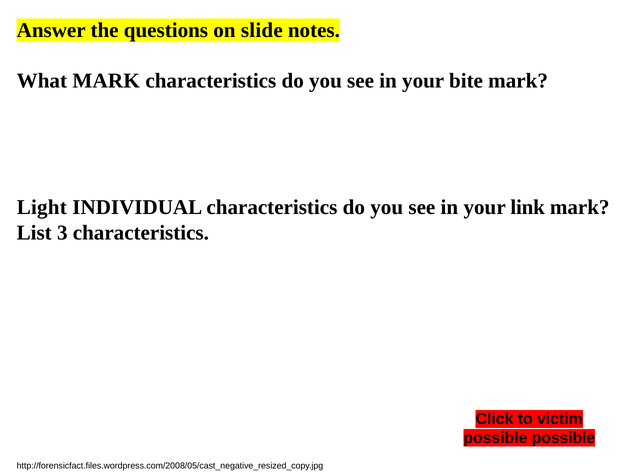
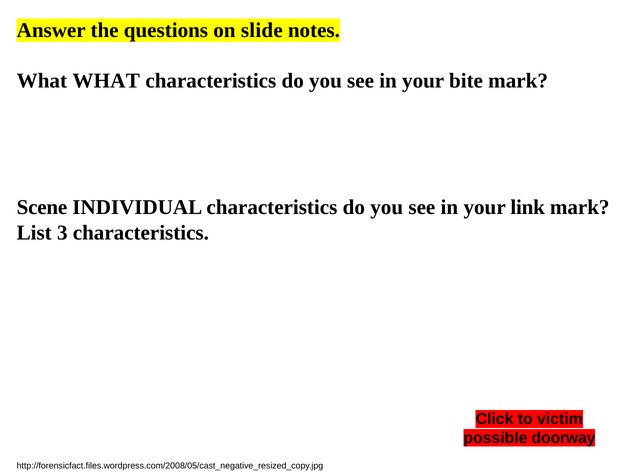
What MARK: MARK -> WHAT
Light: Light -> Scene
possible possible: possible -> doorway
